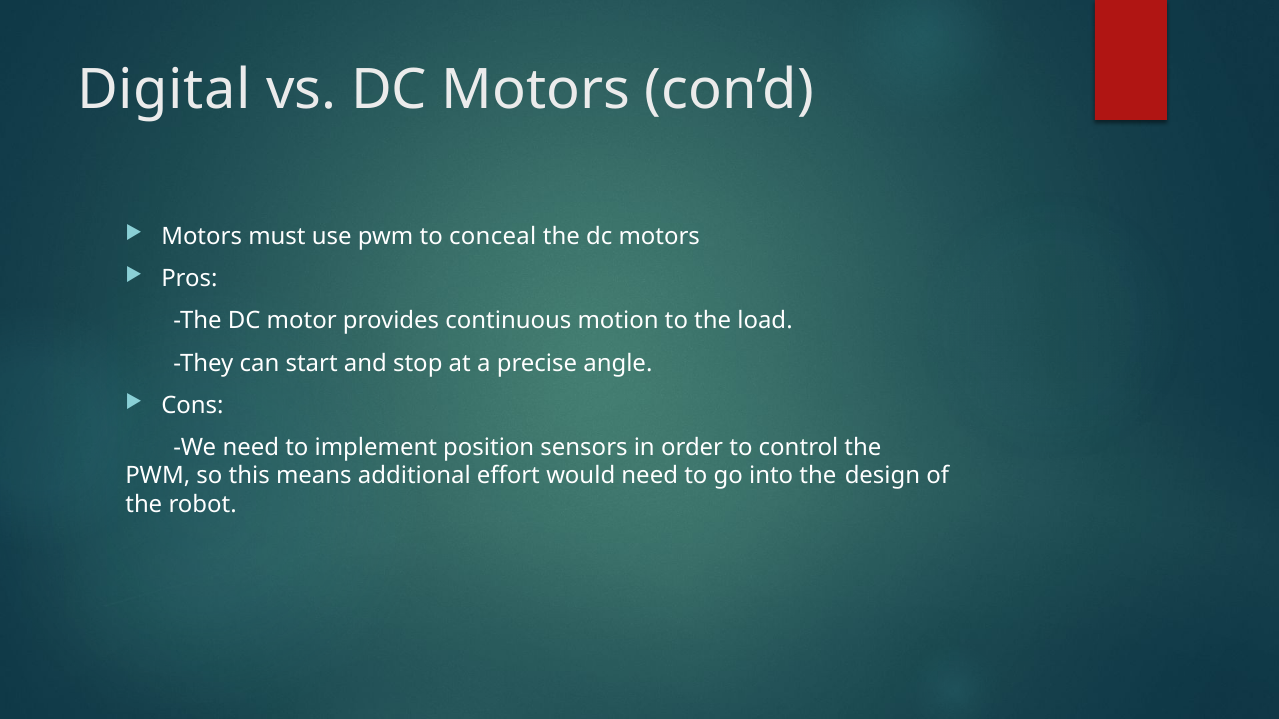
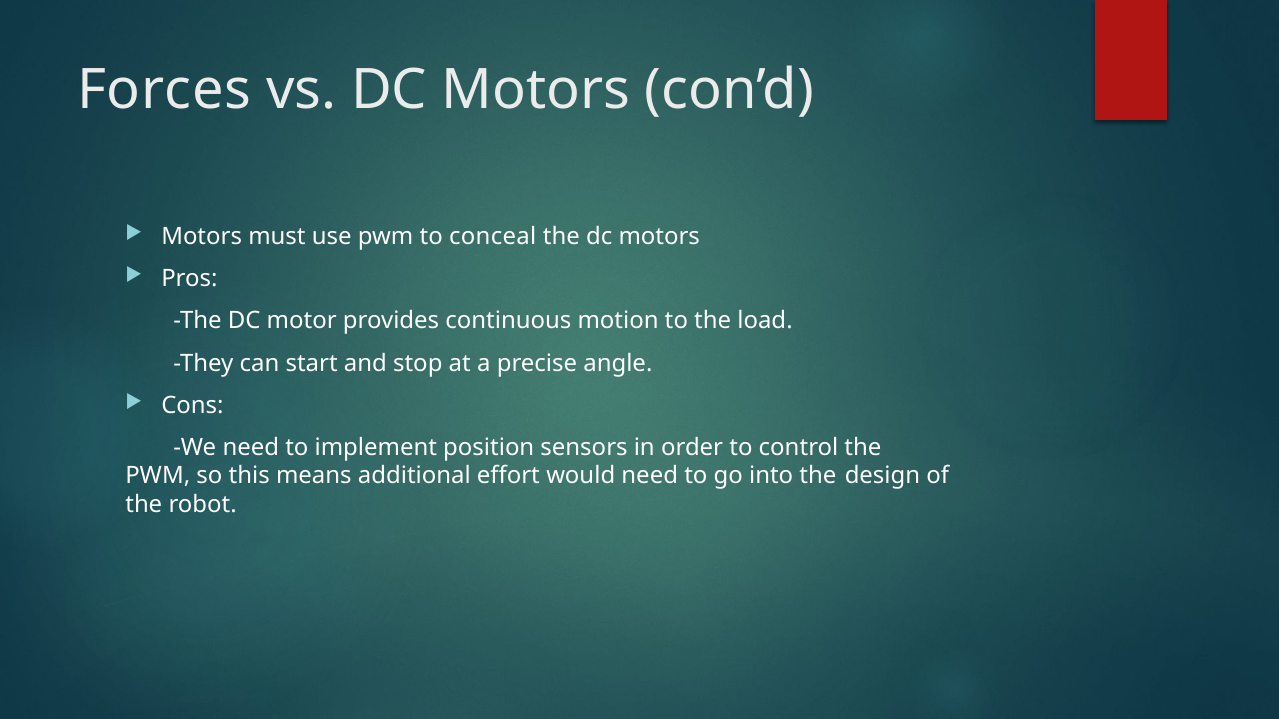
Digital: Digital -> Forces
